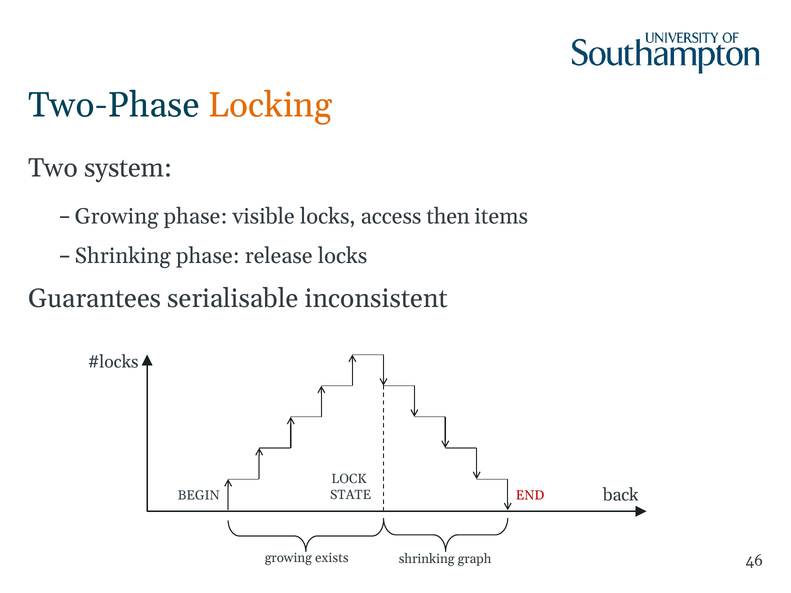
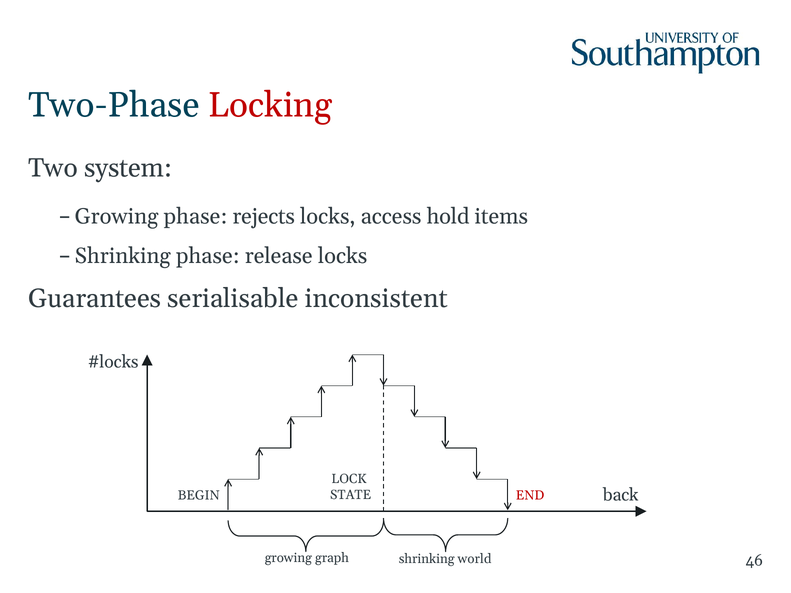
Locking colour: orange -> red
visible: visible -> rejects
then: then -> hold
exists: exists -> graph
graph: graph -> world
